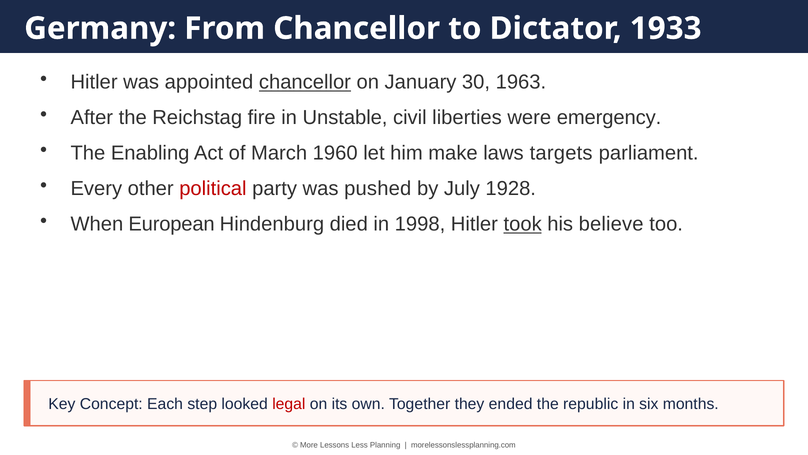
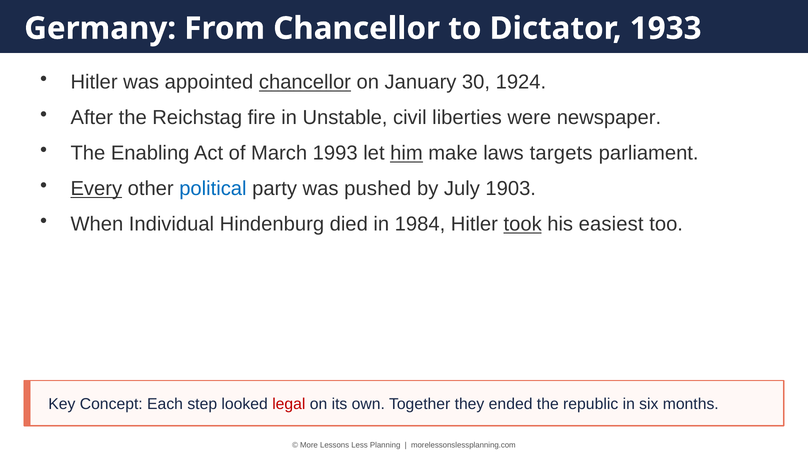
1963: 1963 -> 1924
emergency: emergency -> newspaper
1960: 1960 -> 1993
him underline: none -> present
Every underline: none -> present
political colour: red -> blue
1928: 1928 -> 1903
European: European -> Individual
1998: 1998 -> 1984
believe: believe -> easiest
